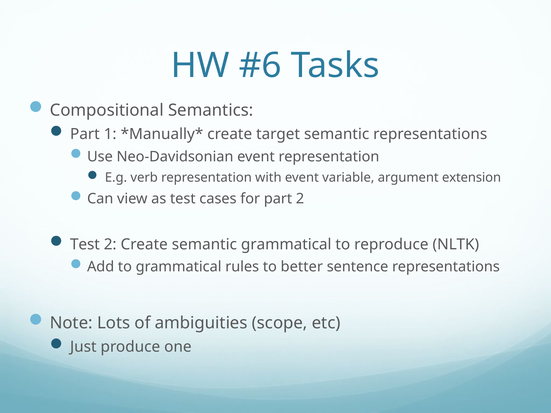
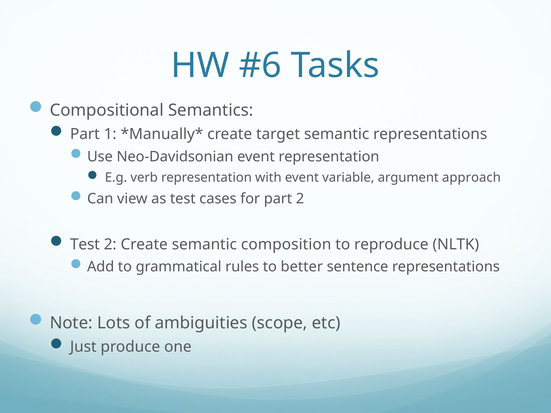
extension: extension -> approach
semantic grammatical: grammatical -> composition
